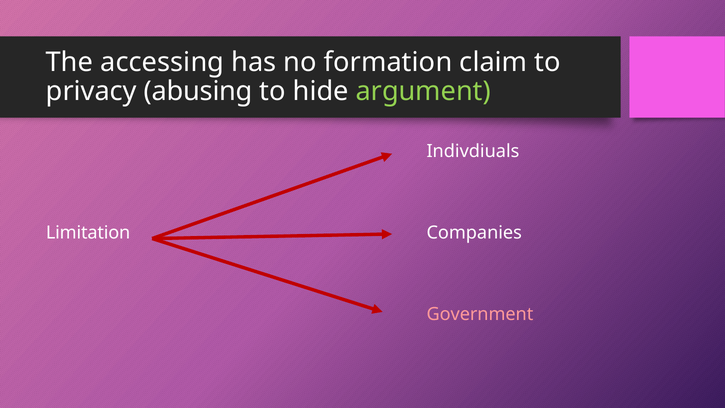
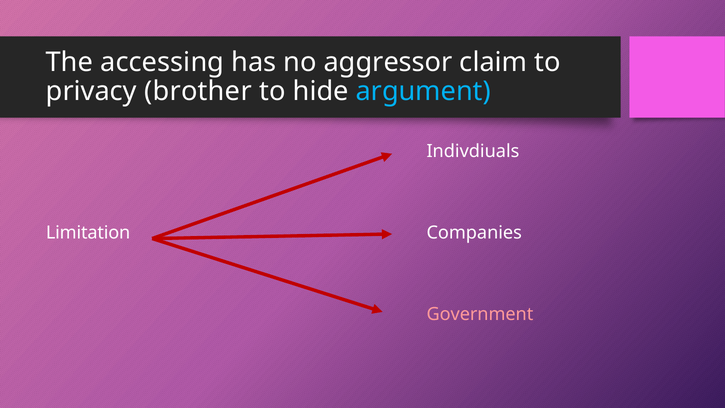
formation: formation -> aggressor
abusing: abusing -> brother
argument colour: light green -> light blue
